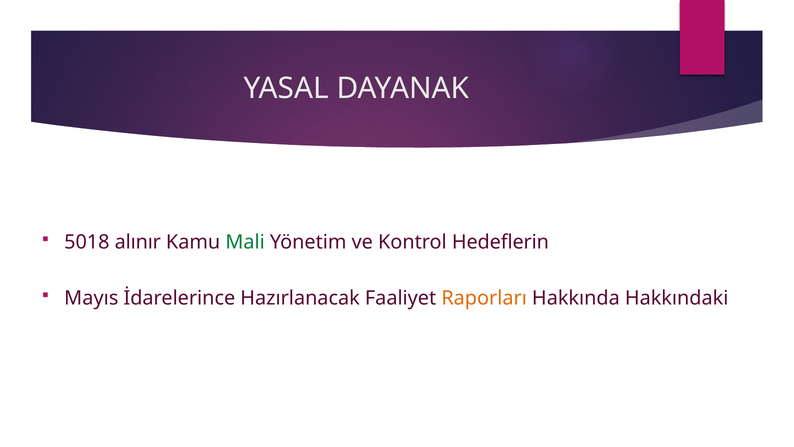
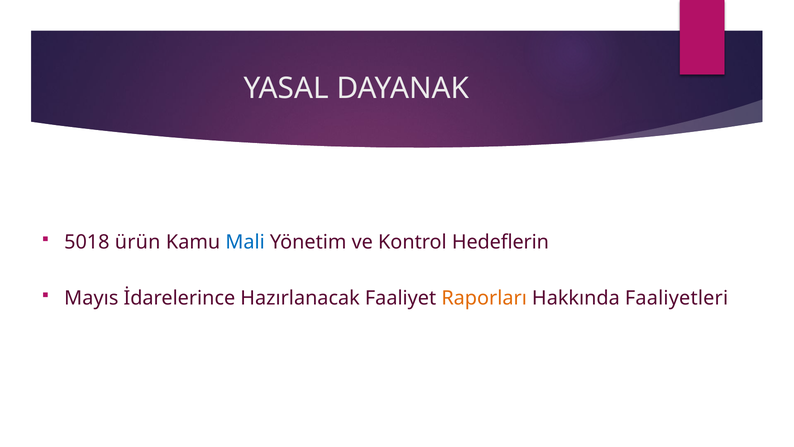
alınır: alınır -> ürün
Mali colour: green -> blue
Hakkındaki: Hakkındaki -> Faaliyetleri
